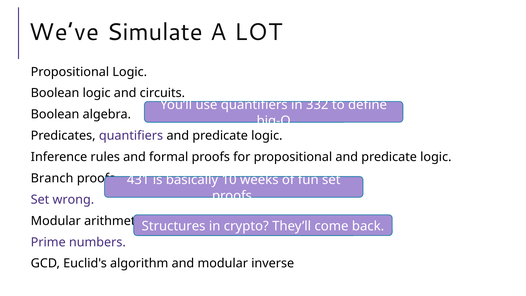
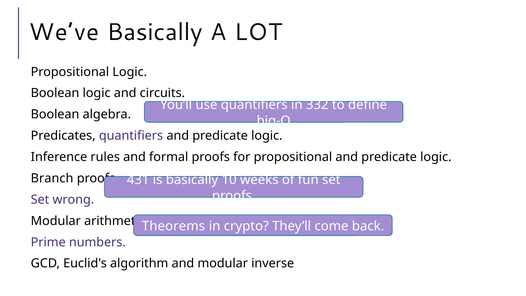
We’ve Simulate: Simulate -> Basically
Structures: Structures -> Theorems
